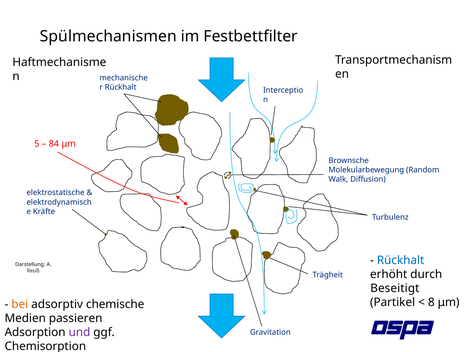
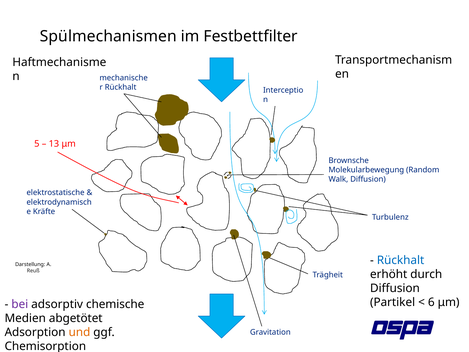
84: 84 -> 13
Beseitigt at (395, 288): Beseitigt -> Diffusion
8: 8 -> 6
bei colour: orange -> purple
passieren: passieren -> abgetötet
und colour: purple -> orange
